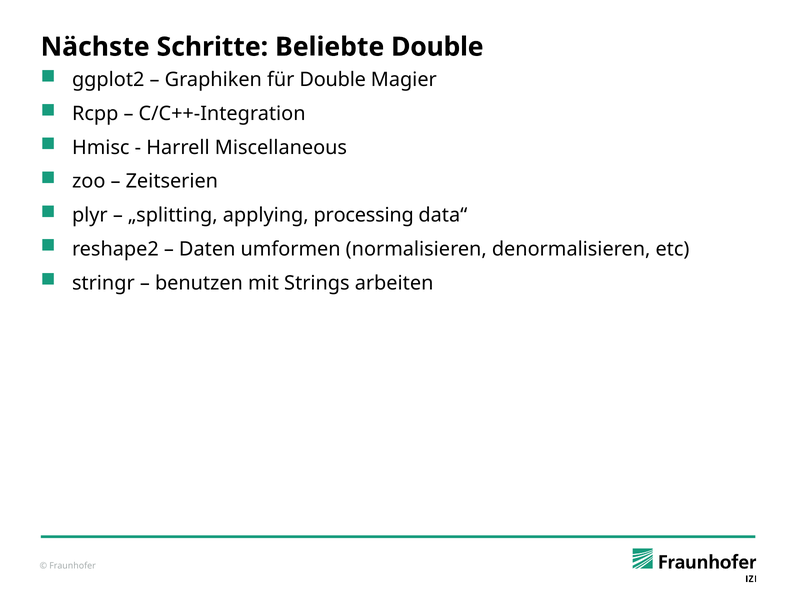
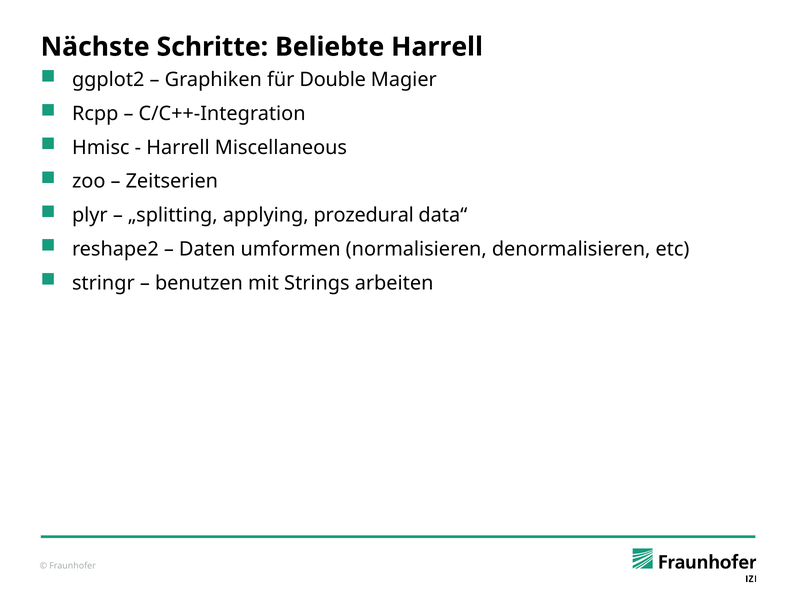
Beliebte Double: Double -> Harrell
processing: processing -> prozedural
